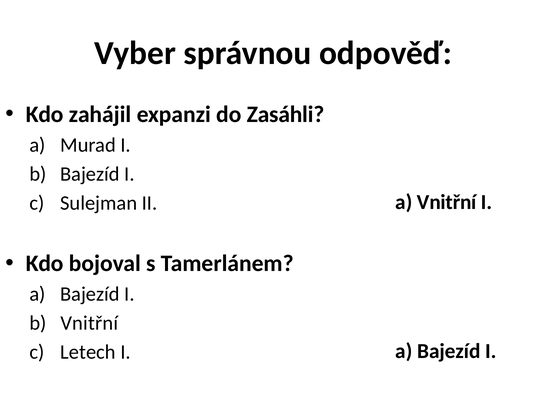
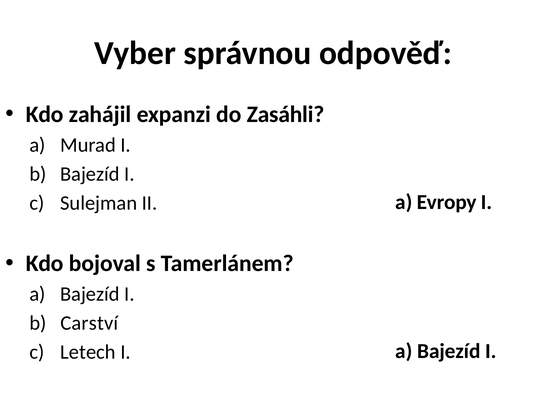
a Vnitřní: Vnitřní -> Evropy
Vnitřní at (89, 322): Vnitřní -> Carství
